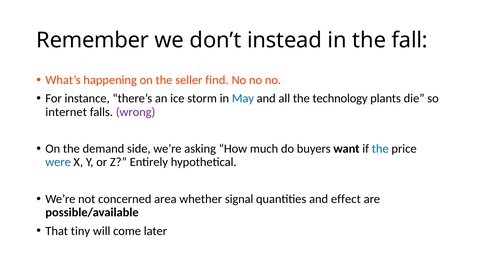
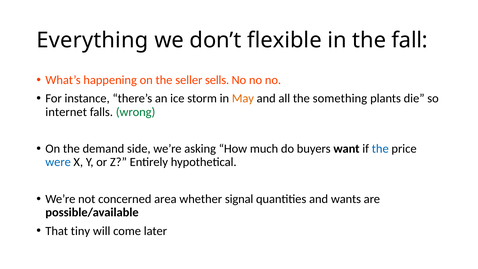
Remember: Remember -> Everything
instead: instead -> flexible
find: find -> sells
May colour: blue -> orange
technology: technology -> something
wrong colour: purple -> green
effect: effect -> wants
